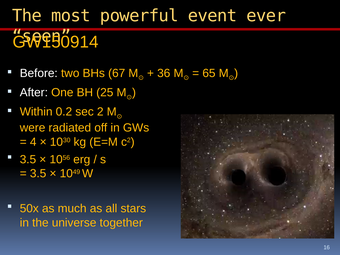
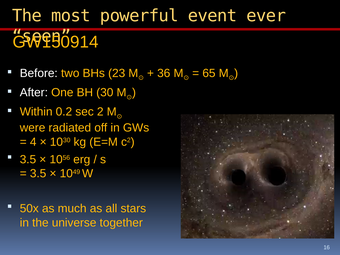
67: 67 -> 23
25: 25 -> 30
